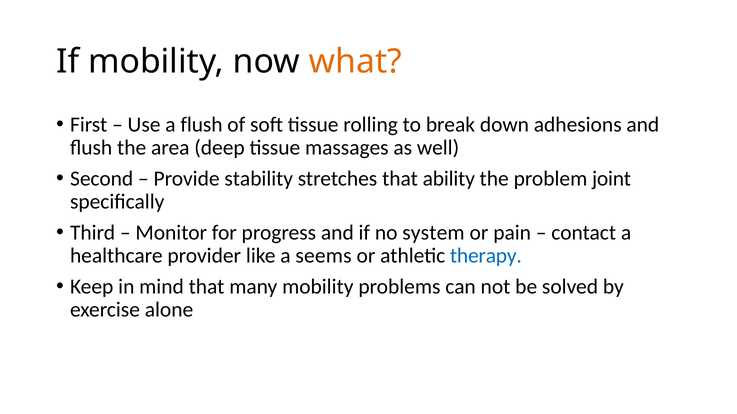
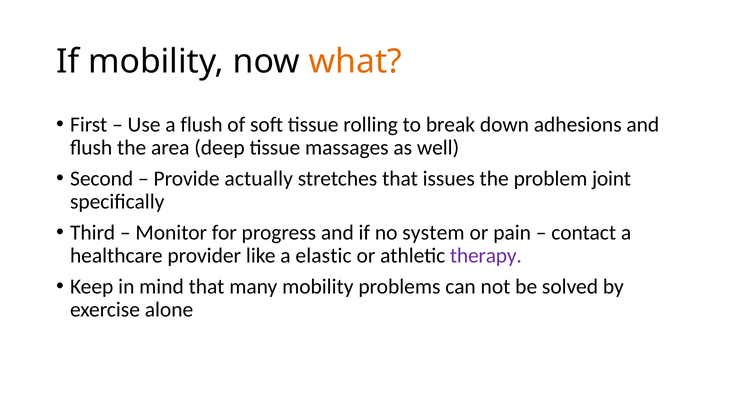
stability: stability -> actually
ability: ability -> issues
seems: seems -> elastic
therapy colour: blue -> purple
